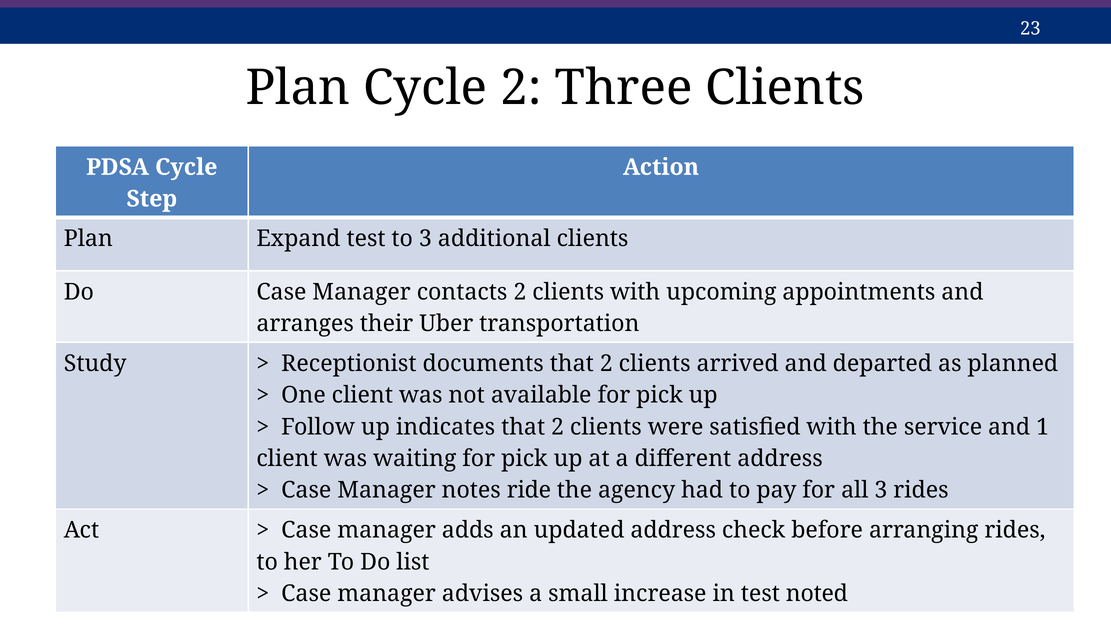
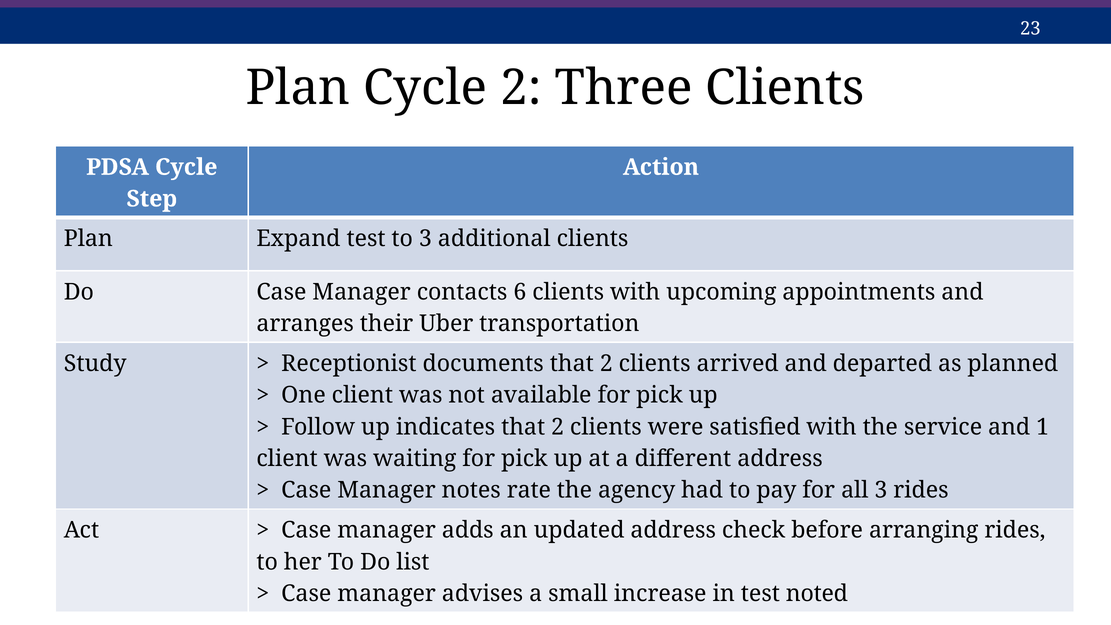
contacts 2: 2 -> 6
ride: ride -> rate
